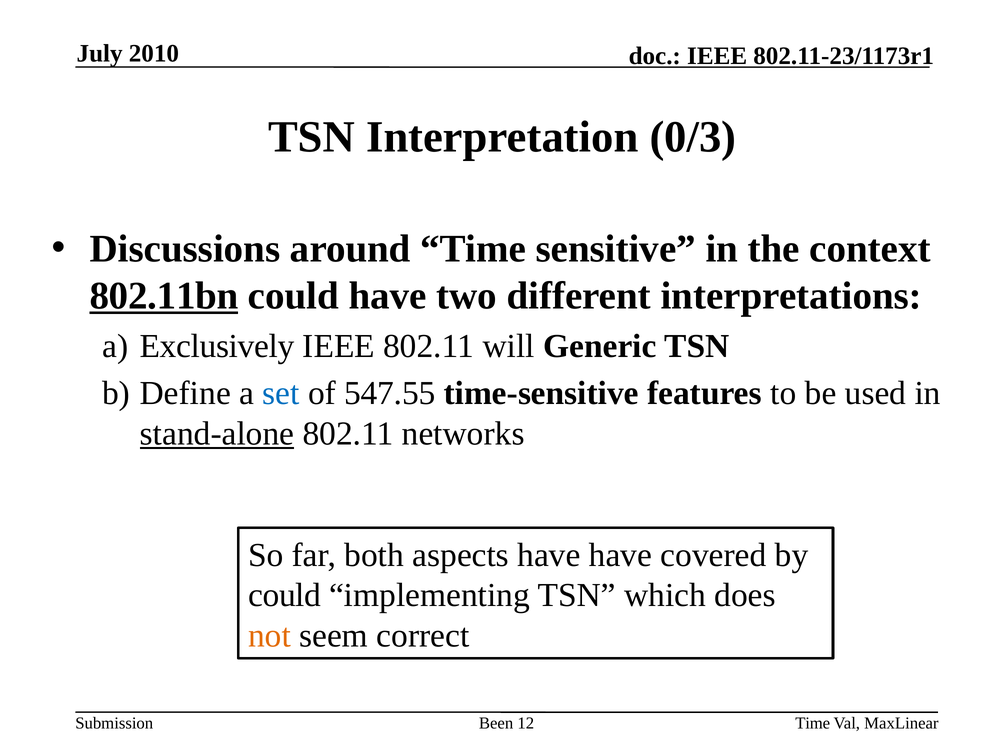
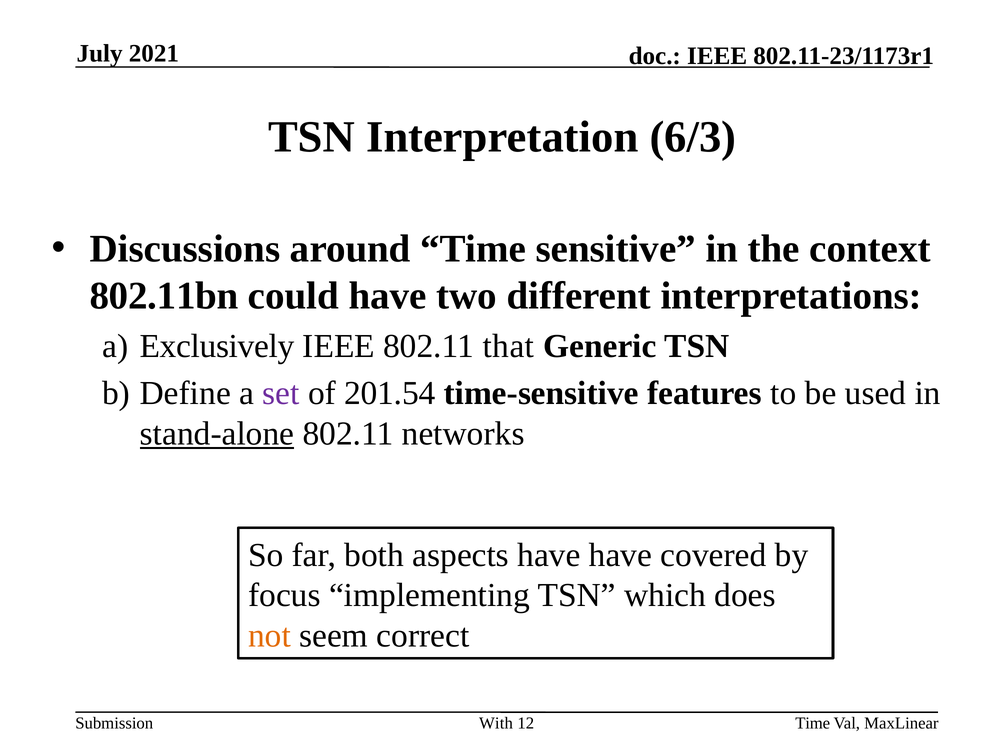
2010: 2010 -> 2021
0/3: 0/3 -> 6/3
802.11bn underline: present -> none
will: will -> that
set colour: blue -> purple
547.55: 547.55 -> 201.54
could at (285, 595): could -> focus
Been: Been -> With
